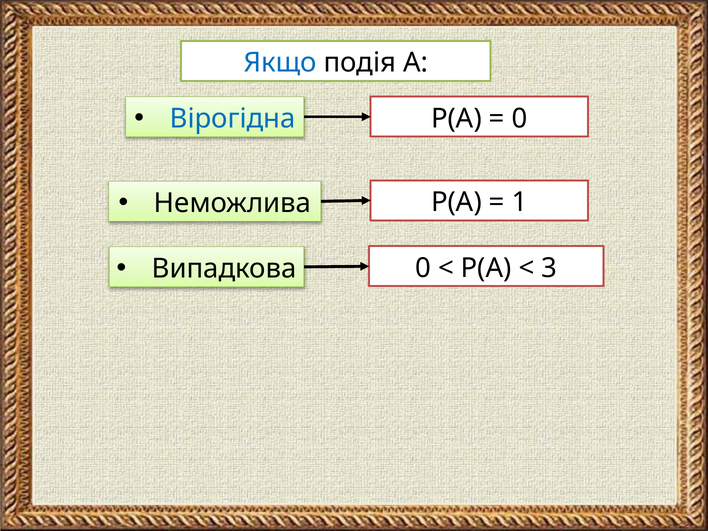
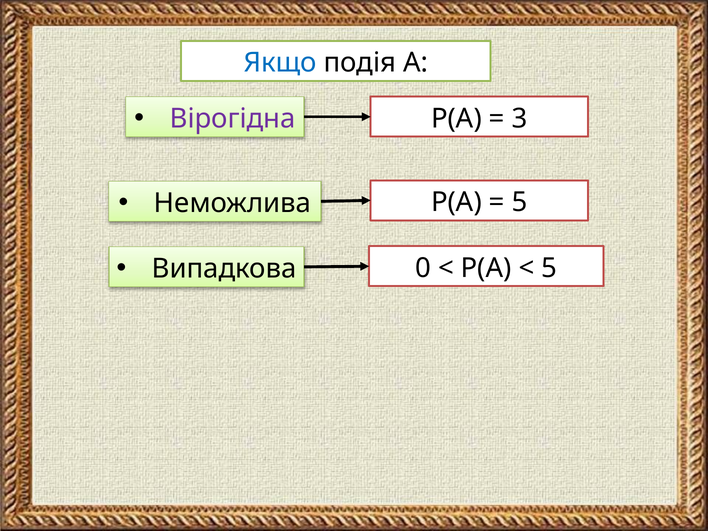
Вірогідна colour: blue -> purple
0 at (520, 119): 0 -> 3
1 at (520, 202): 1 -> 5
3 at (549, 268): 3 -> 5
